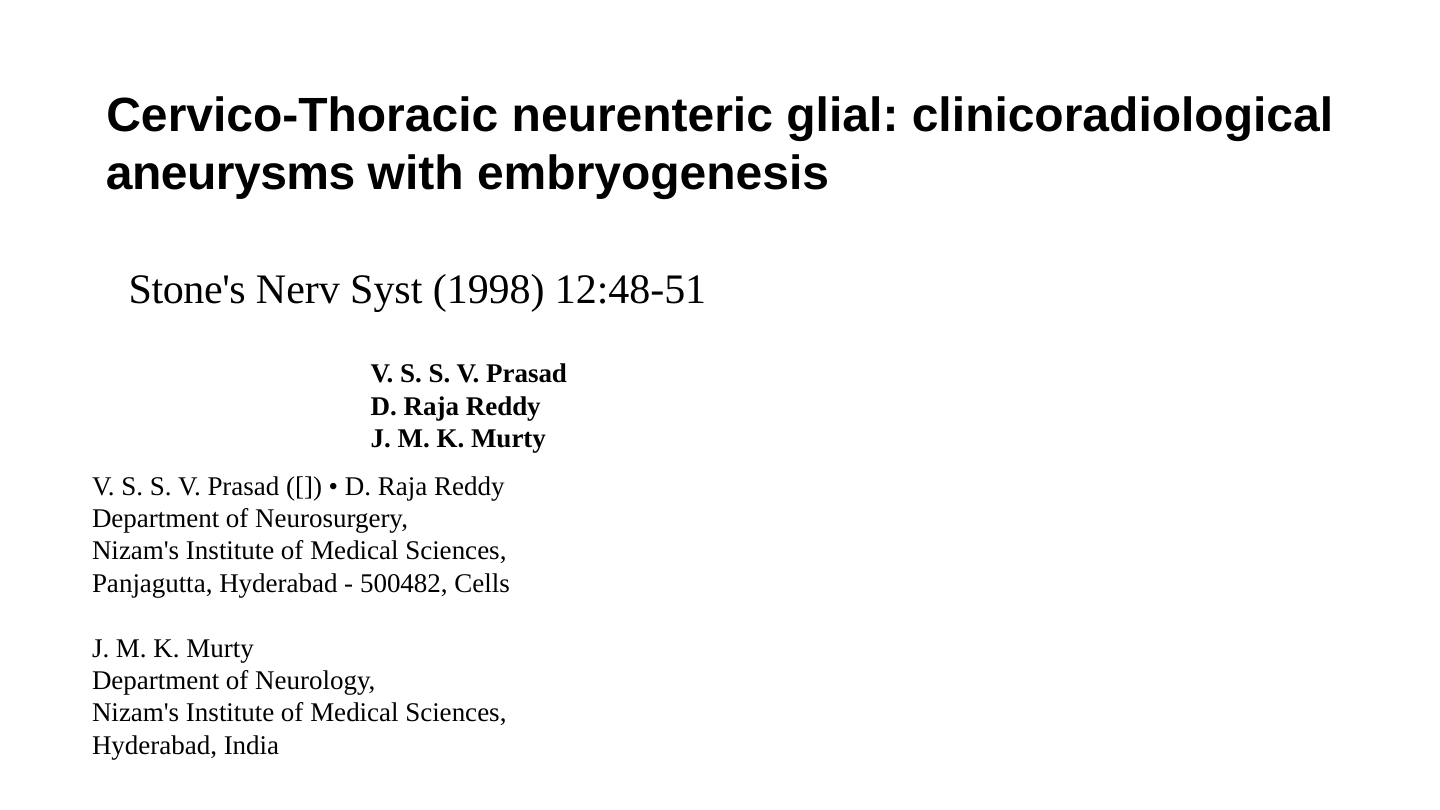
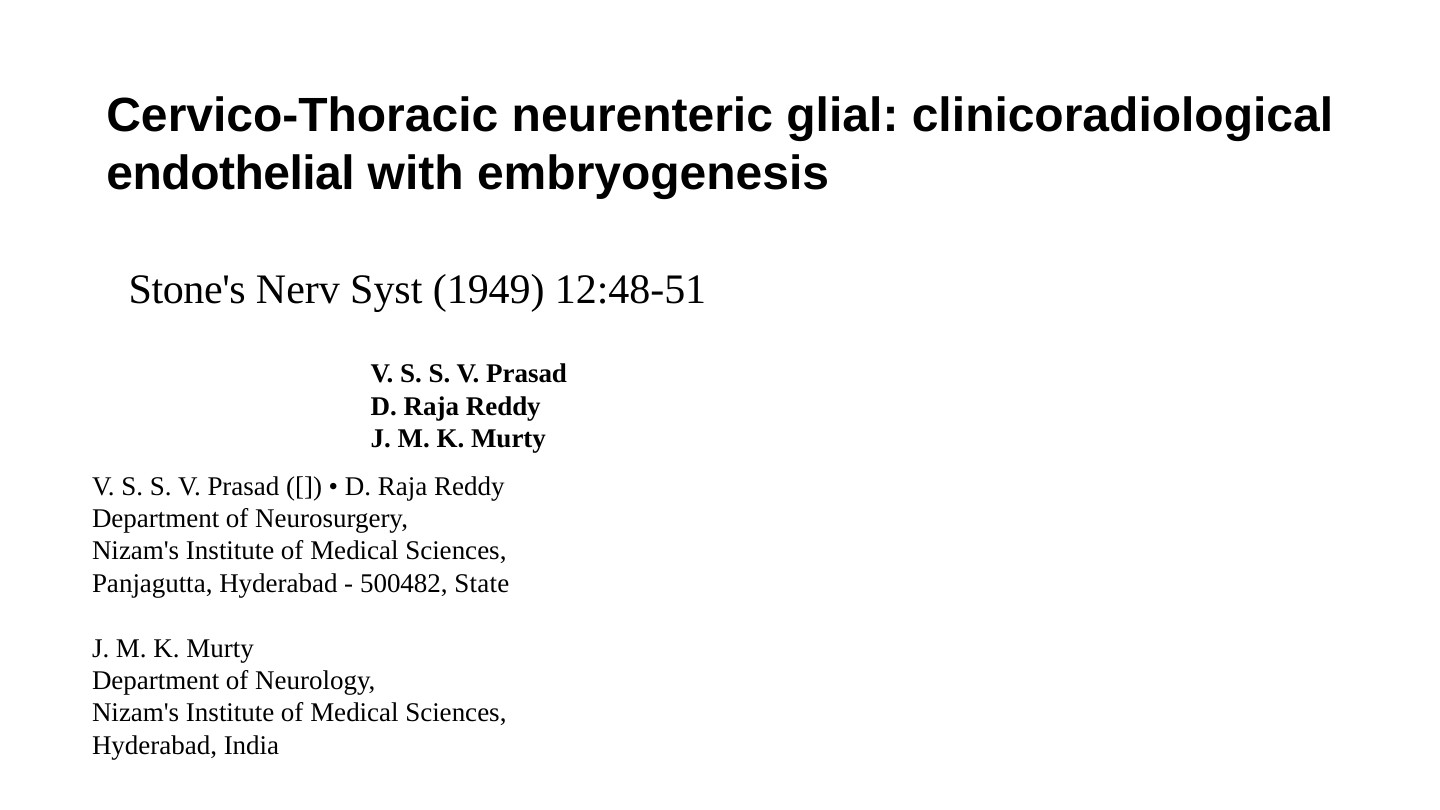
aneurysms: aneurysms -> endothelial
1998: 1998 -> 1949
Cells: Cells -> State
